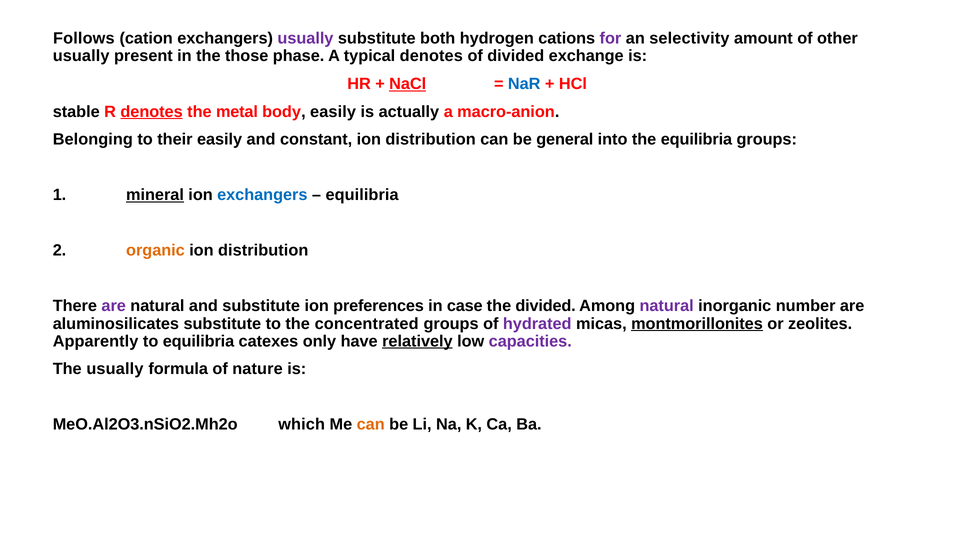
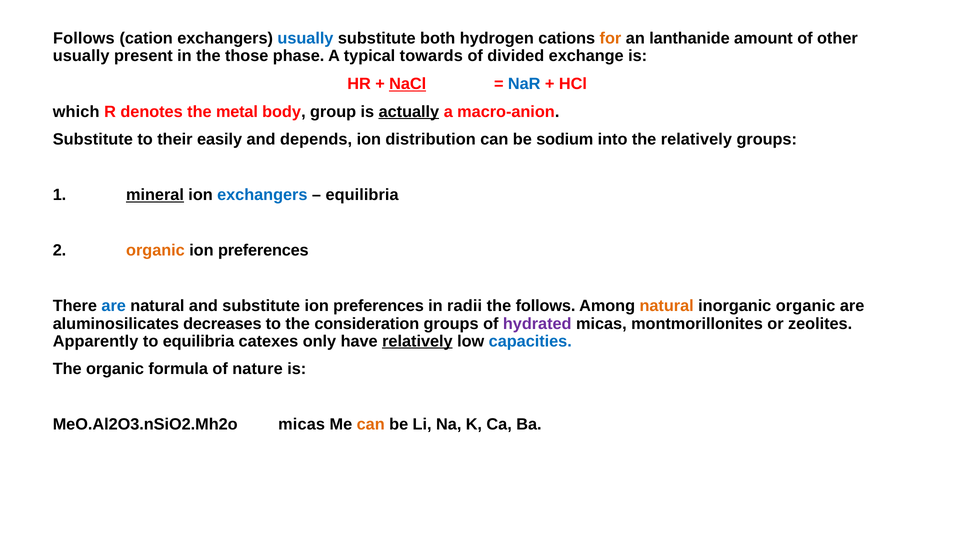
usually at (305, 39) colour: purple -> blue
for colour: purple -> orange
selectivity: selectivity -> lanthanide
typical denotes: denotes -> towards
stable: stable -> which
denotes at (152, 112) underline: present -> none
body easily: easily -> group
actually underline: none -> present
Belonging at (93, 139): Belonging -> Substitute
constant: constant -> depends
general: general -> sodium
the equilibria: equilibria -> relatively
distribution at (263, 251): distribution -> preferences
are at (114, 306) colour: purple -> blue
case: case -> radii
the divided: divided -> follows
natural at (667, 306) colour: purple -> orange
inorganic number: number -> organic
aluminosilicates substitute: substitute -> decreases
concentrated: concentrated -> consideration
montmorillonites underline: present -> none
capacities colour: purple -> blue
The usually: usually -> organic
MeO.Al2O3.nSiO2.Mh2o which: which -> micas
